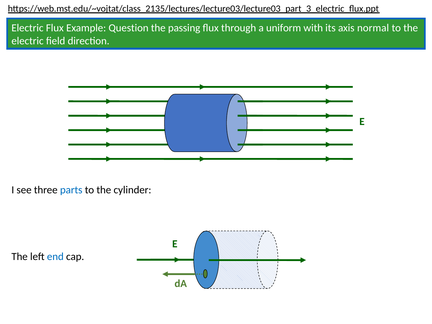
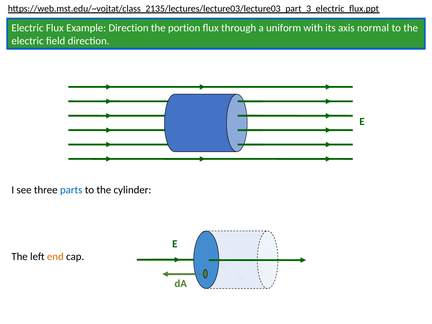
Example Question: Question -> Direction
passing: passing -> portion
end colour: blue -> orange
